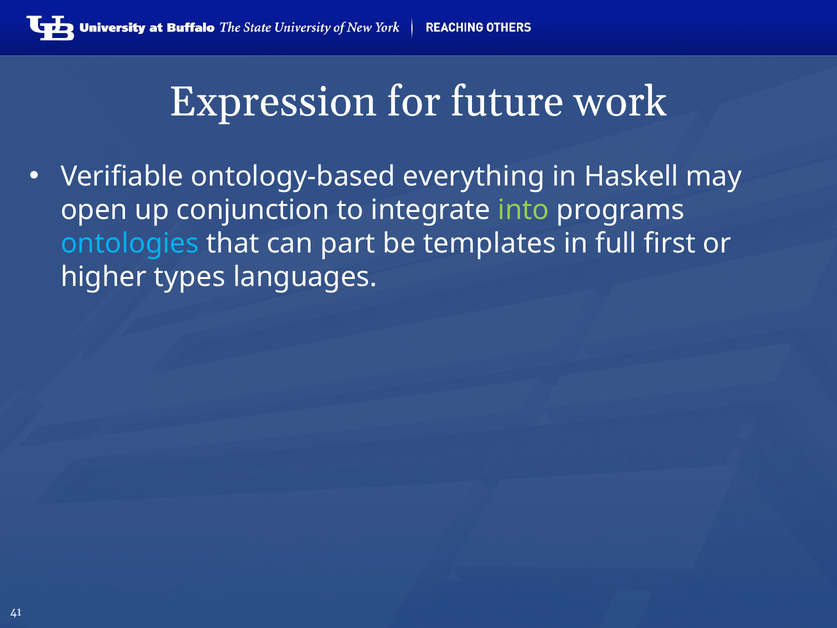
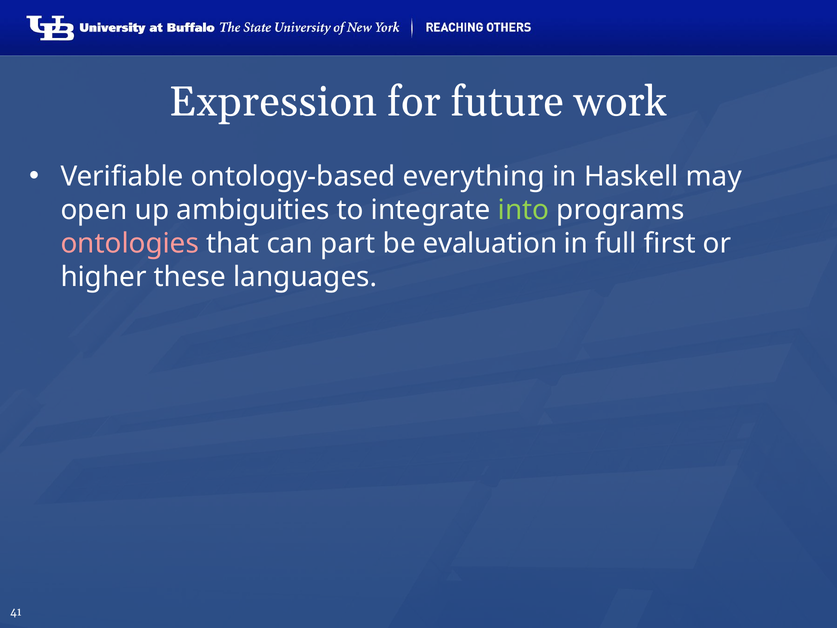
conjunction: conjunction -> ambiguities
ontologies colour: light blue -> pink
templates: templates -> evaluation
types: types -> these
